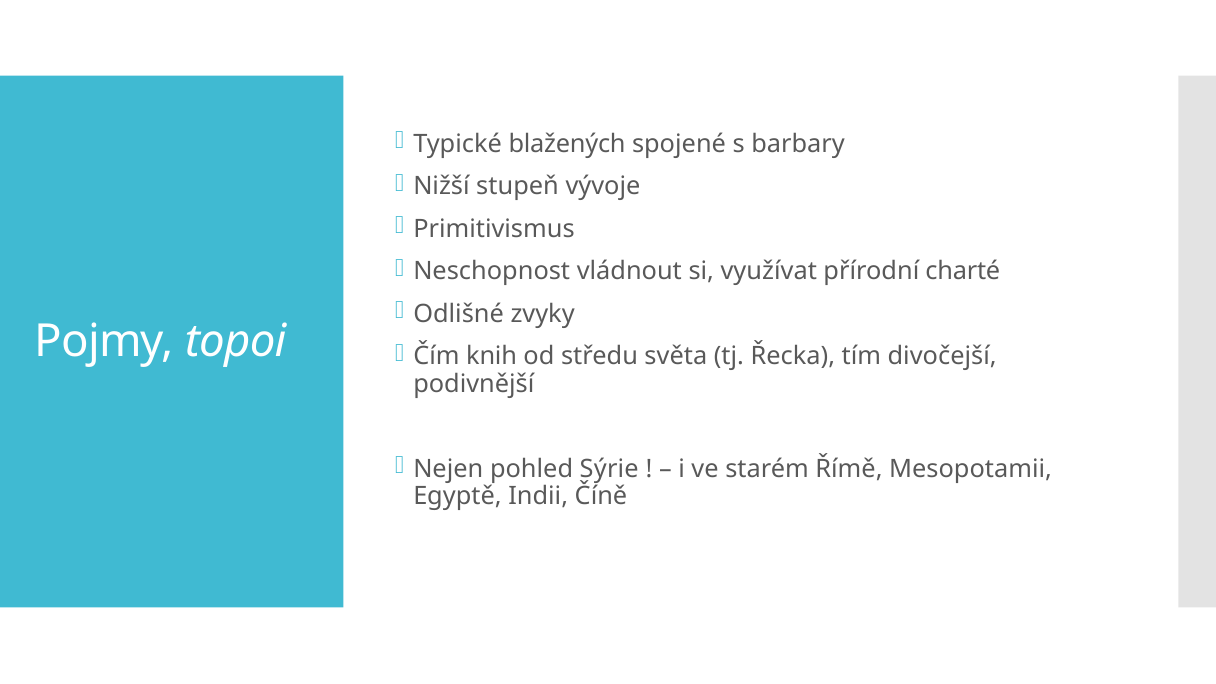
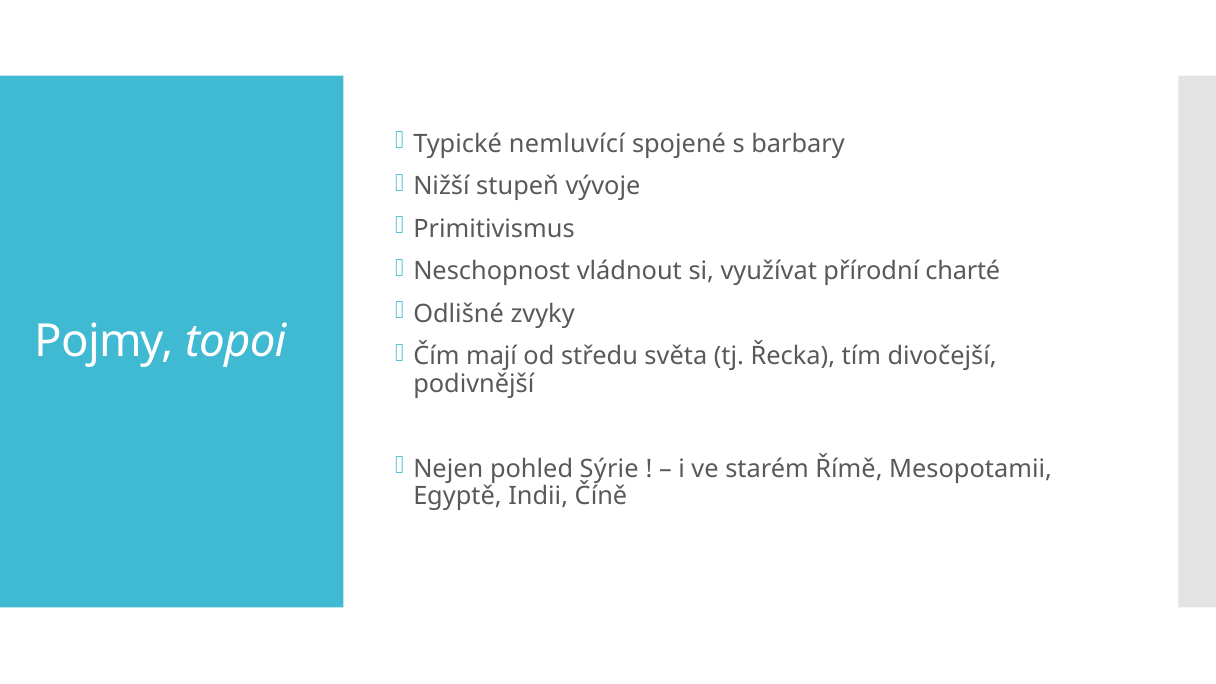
blažených: blažených -> nemluvící
knih: knih -> mají
